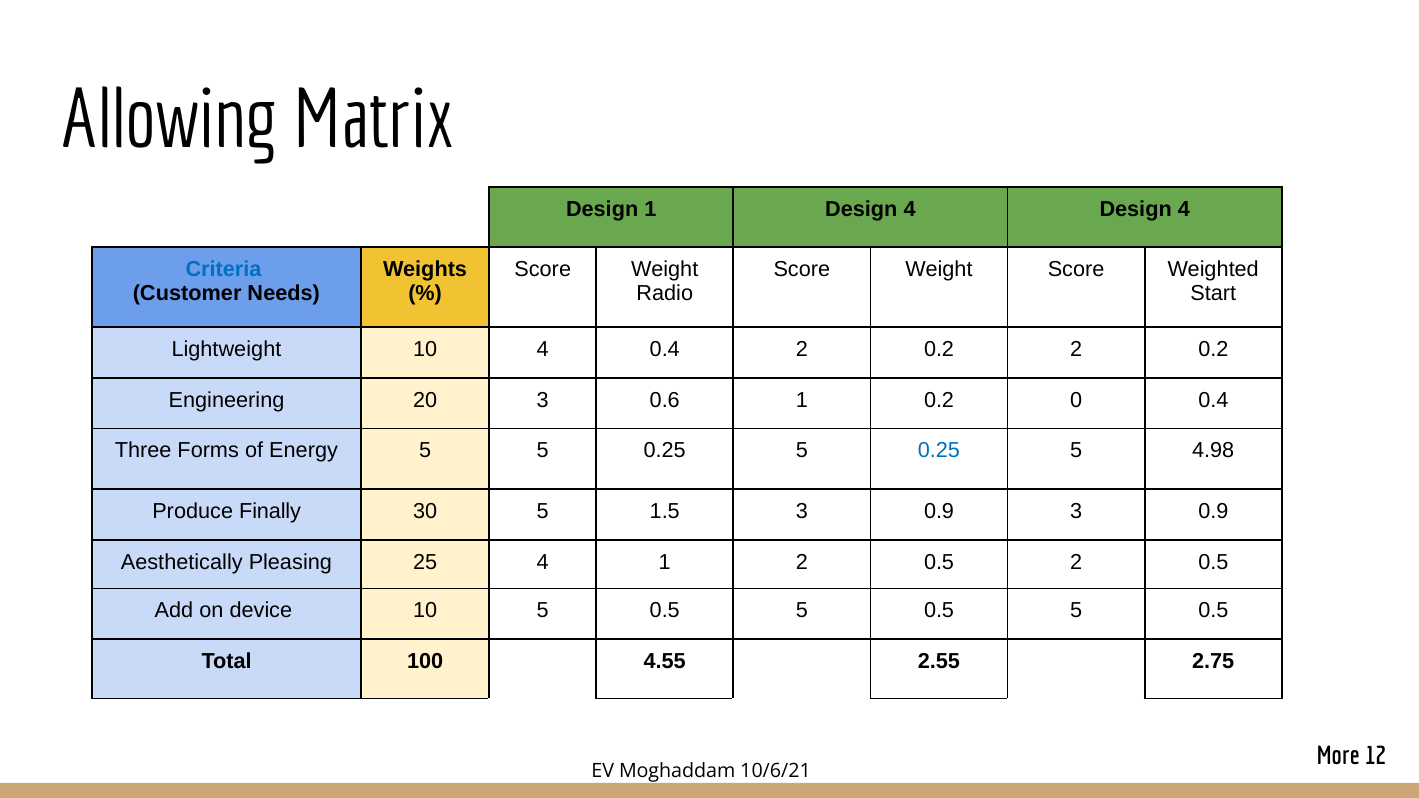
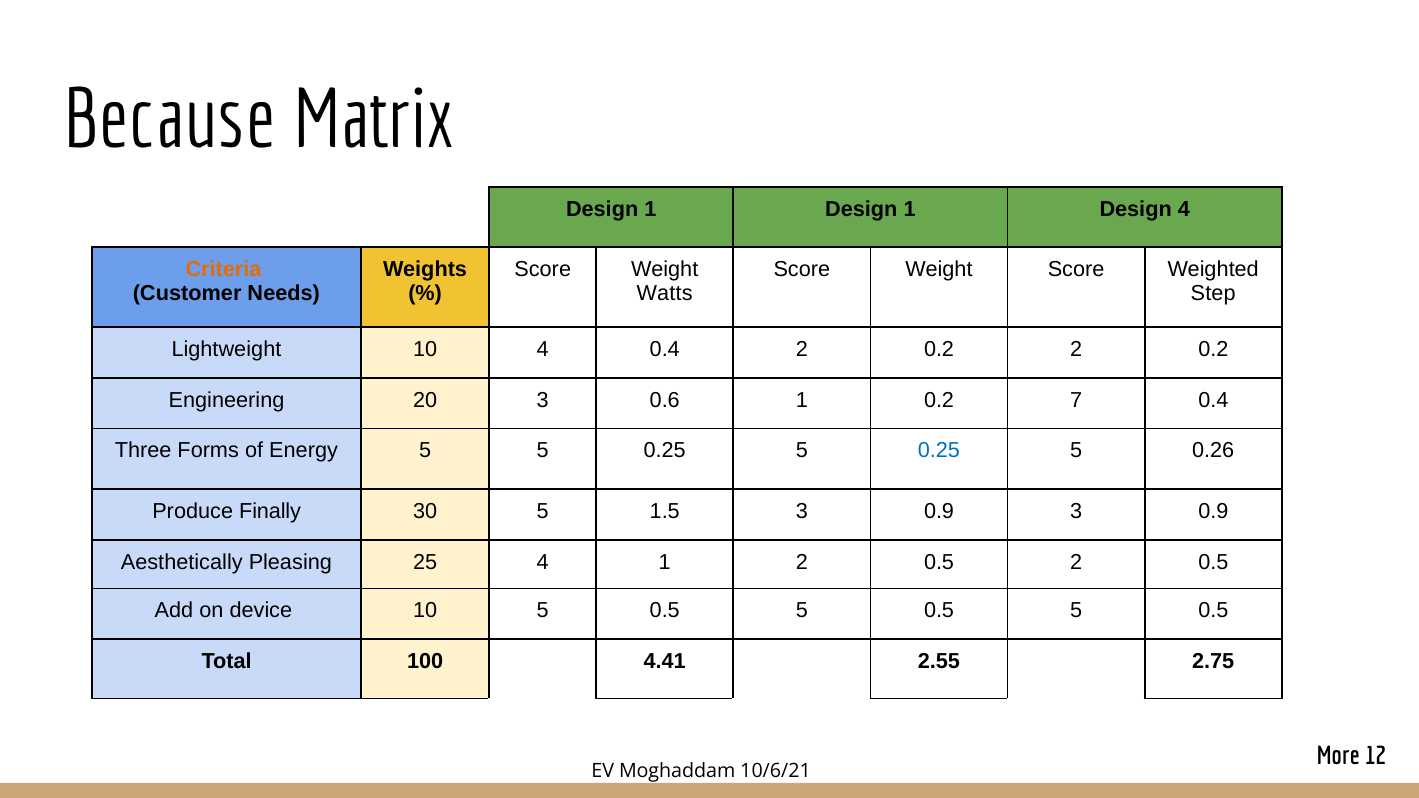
Allowing: Allowing -> Because
1 Design 4: 4 -> 1
Criteria colour: blue -> orange
Radio: Radio -> Watts
Start: Start -> Step
0: 0 -> 7
4.98: 4.98 -> 0.26
4.55: 4.55 -> 4.41
